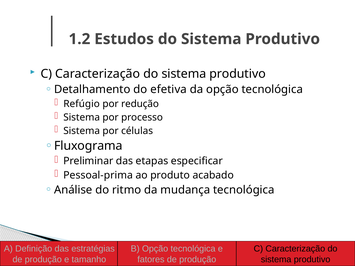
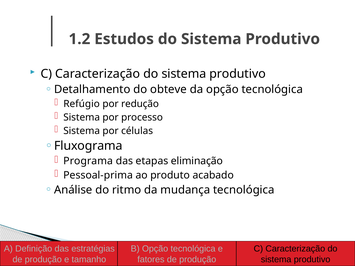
efetiva: efetiva -> obteve
Preliminar: Preliminar -> Programa
especificar: especificar -> eliminação
